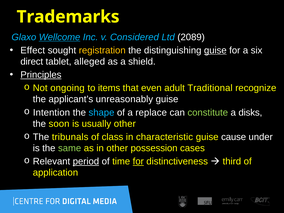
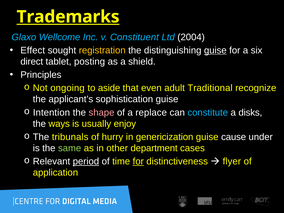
Trademarks underline: none -> present
Wellcome underline: present -> none
Considered: Considered -> Constituent
2089: 2089 -> 2004
alleged: alleged -> posting
Principles underline: present -> none
items: items -> aside
unreasonably: unreasonably -> sophistication
shape colour: light blue -> pink
constitute colour: light green -> light blue
soon: soon -> ways
usually other: other -> enjoy
class: class -> hurry
characteristic: characteristic -> genericization
possession: possession -> department
third: third -> flyer
